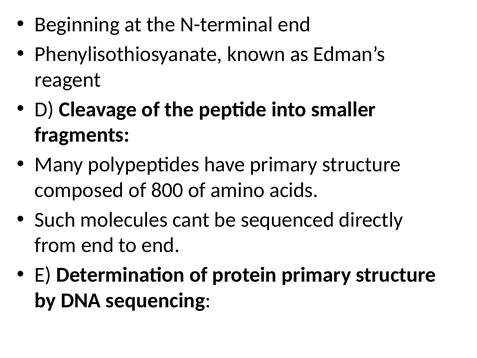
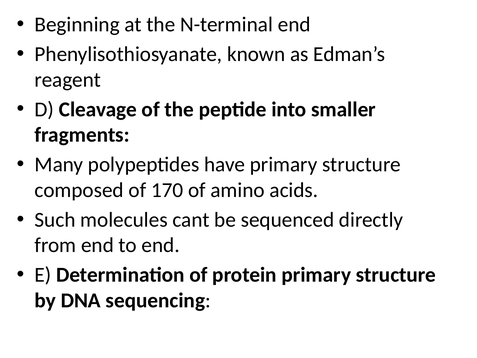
800: 800 -> 170
